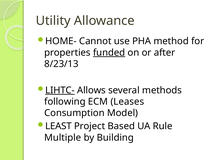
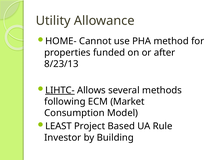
funded underline: present -> none
Leases: Leases -> Market
Multiple: Multiple -> Investor
